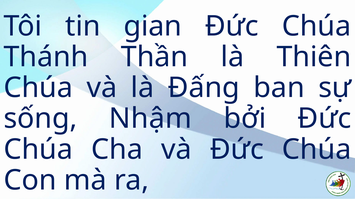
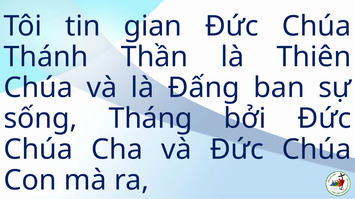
Nhậm: Nhậm -> Tháng
